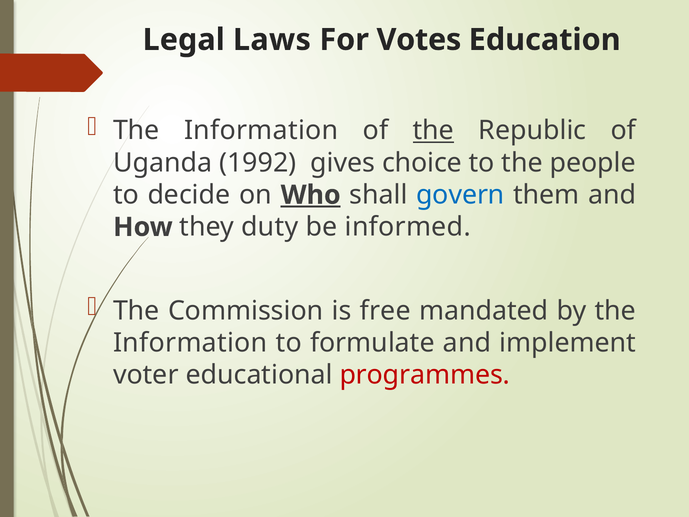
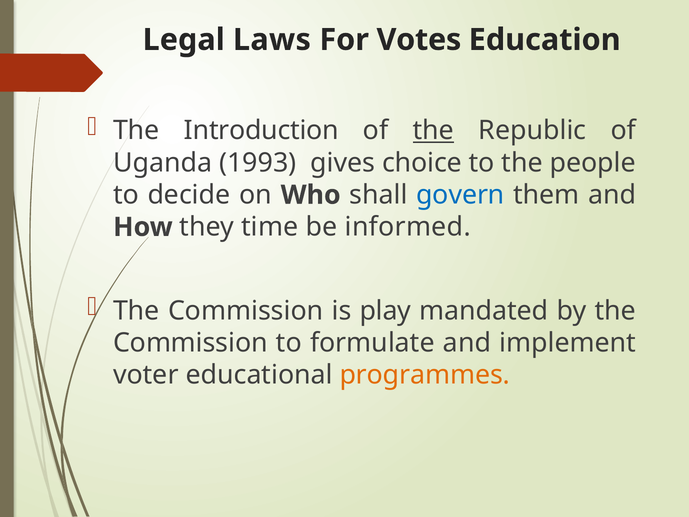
Information at (261, 131): Information -> Introduction
1992: 1992 -> 1993
Who underline: present -> none
duty: duty -> time
free: free -> play
Information at (190, 343): Information -> Commission
programmes colour: red -> orange
